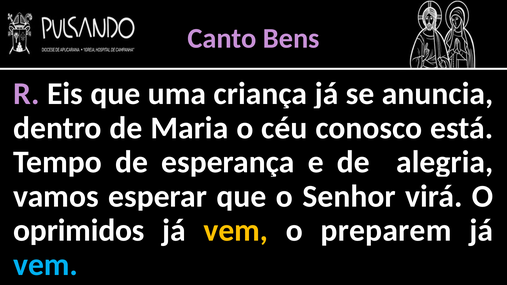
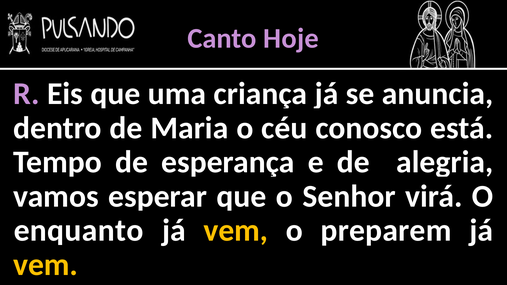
Bens: Bens -> Hoje
oprimidos: oprimidos -> enquanto
vem at (46, 265) colour: light blue -> yellow
